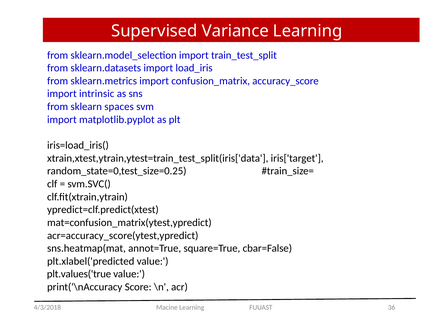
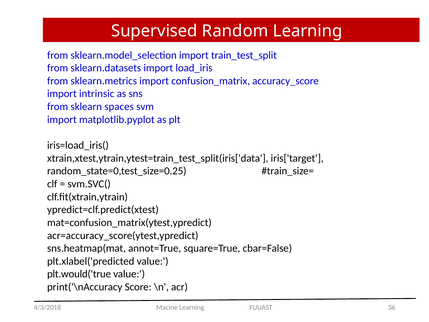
Variance: Variance -> Random
plt.values('true: plt.values('true -> plt.would('true
